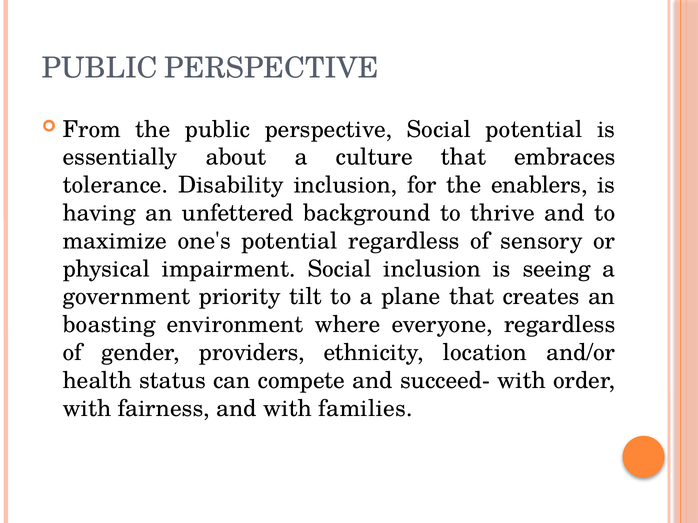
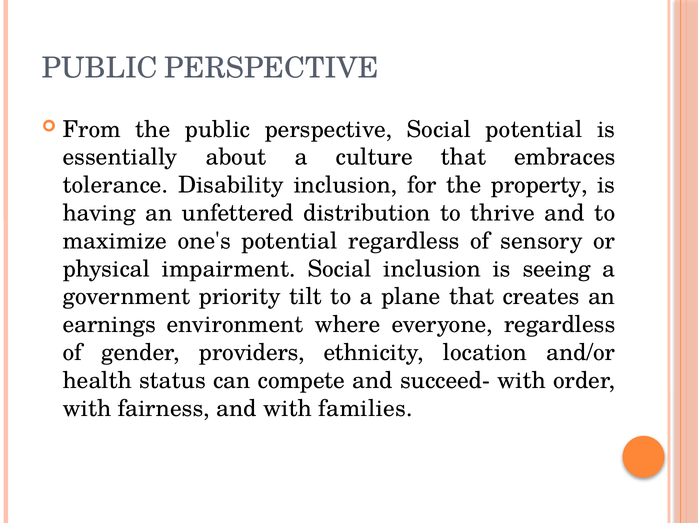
enablers: enablers -> property
background: background -> distribution
boasting: boasting -> earnings
